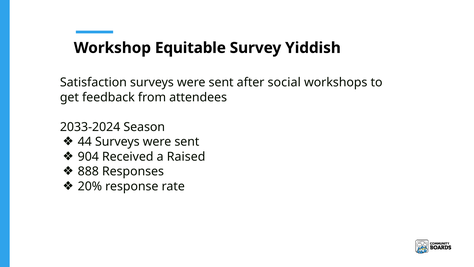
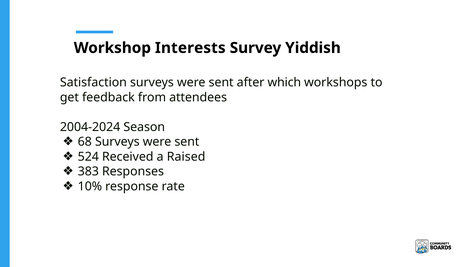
Equitable: Equitable -> Interests
social: social -> which
2033-2024: 2033-2024 -> 2004-2024
44: 44 -> 68
904: 904 -> 524
888: 888 -> 383
20%: 20% -> 10%
